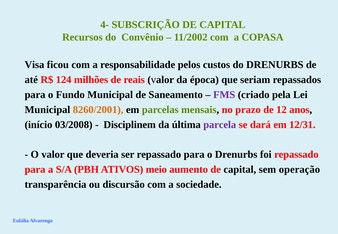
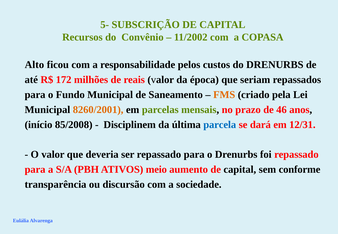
4-: 4- -> 5-
Visa: Visa -> Alto
124: 124 -> 172
FMS colour: purple -> orange
12: 12 -> 46
03/2008: 03/2008 -> 85/2008
parcela colour: purple -> blue
operação: operação -> conforme
